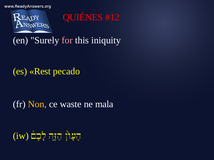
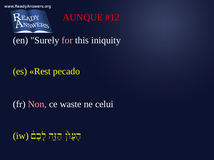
QUIÉNES: QUIÉNES -> AUNQUE
Non colour: yellow -> pink
mala: mala -> celui
